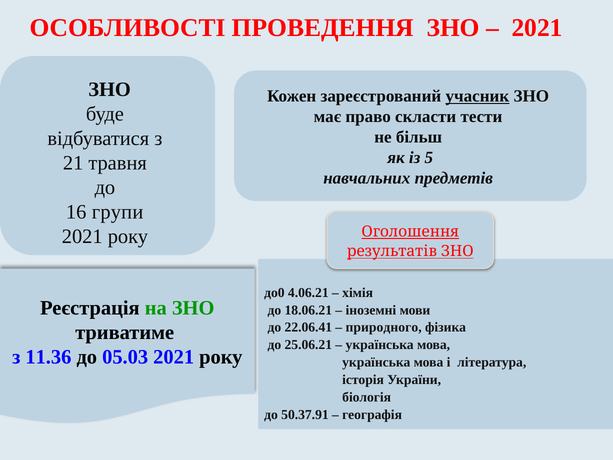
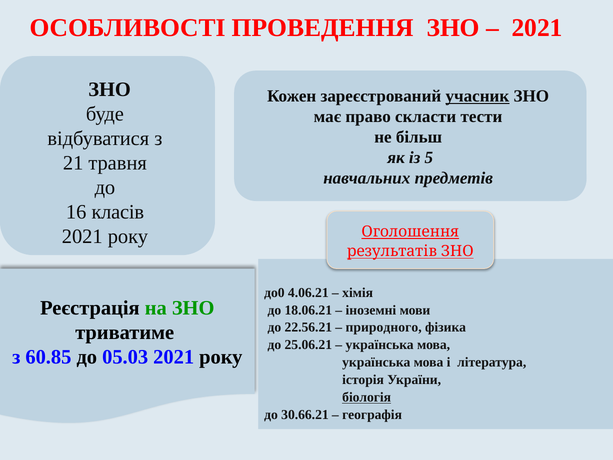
групи: групи -> класів
22.06.41: 22.06.41 -> 22.56.21
11.36: 11.36 -> 60.85
біологія underline: none -> present
50.37.91: 50.37.91 -> 30.66.21
